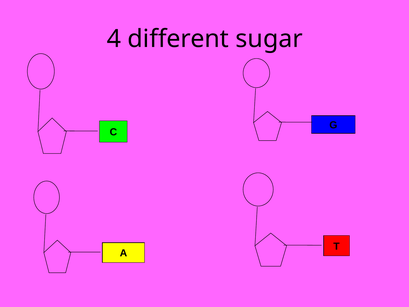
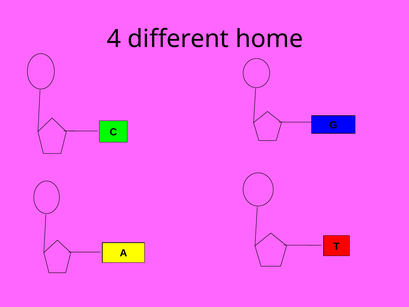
sugar: sugar -> home
